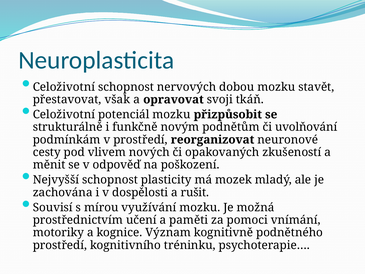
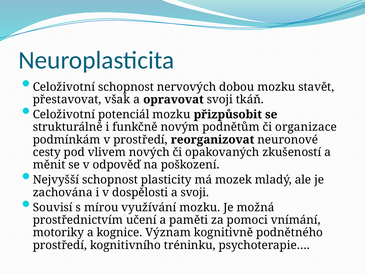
uvolňování: uvolňování -> organizace
a rušit: rušit -> svoji
